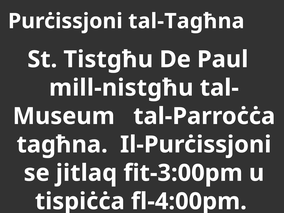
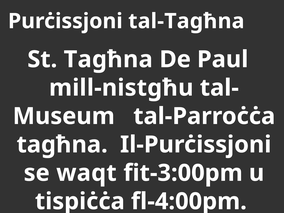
St Tistgħu: Tistgħu -> Tagħna
jitlaq: jitlaq -> waqt
